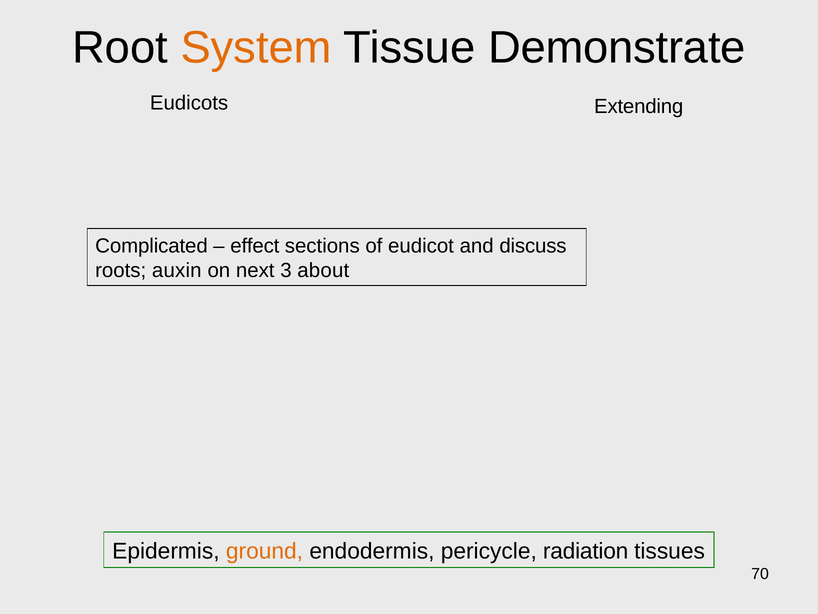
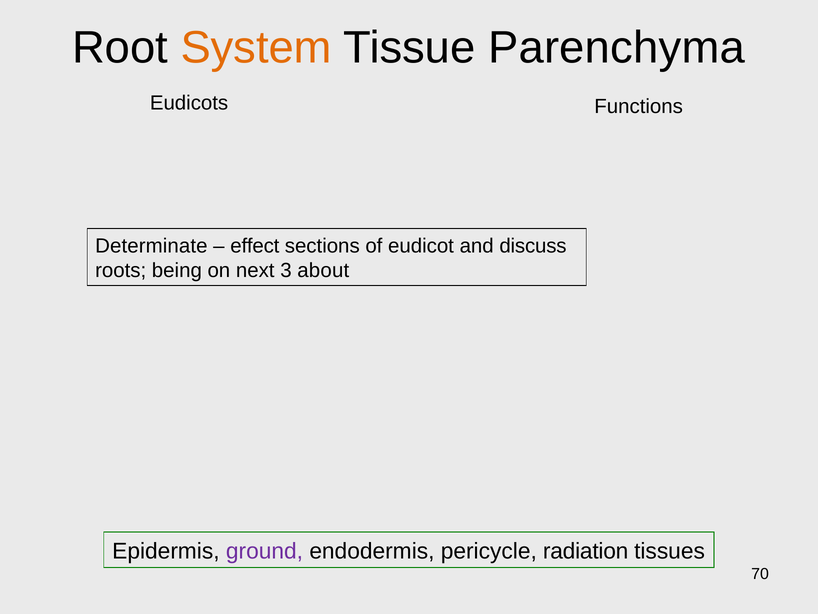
Demonstrate: Demonstrate -> Parenchyma
Extending: Extending -> Functions
Complicated: Complicated -> Determinate
auxin: auxin -> being
ground colour: orange -> purple
